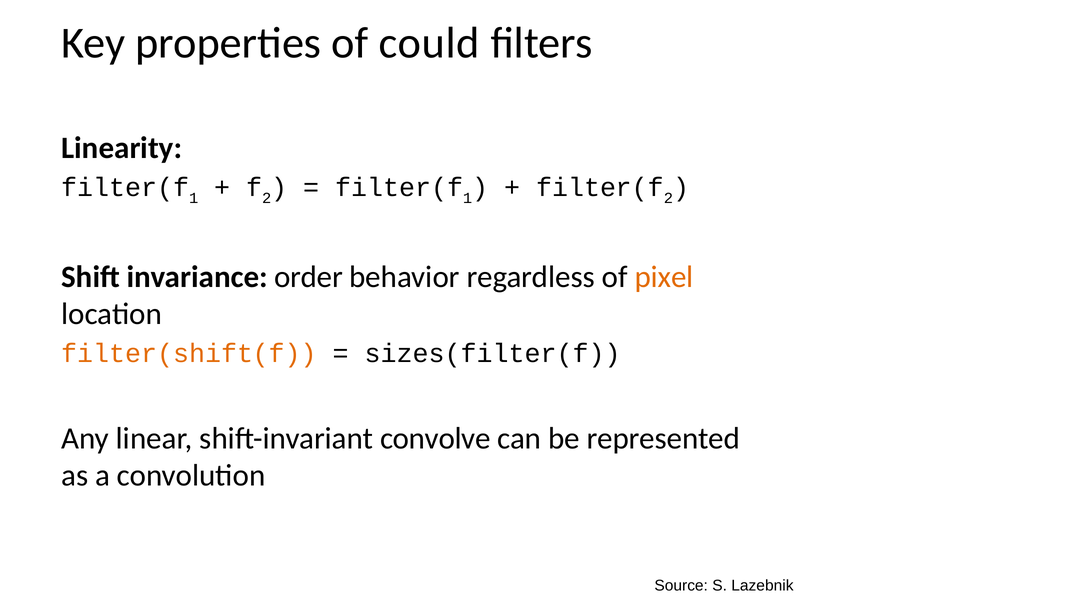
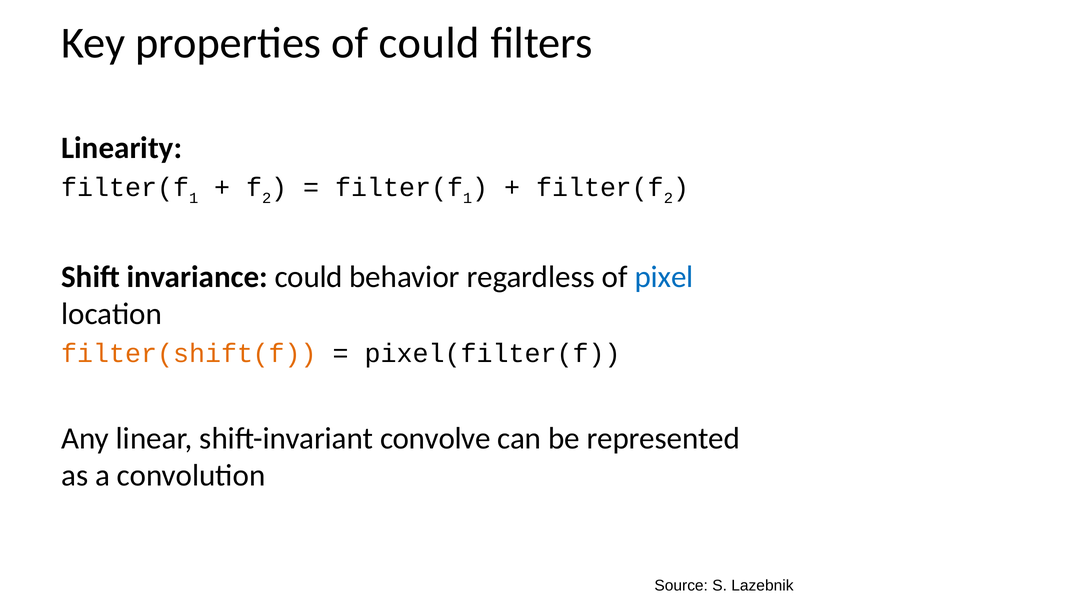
invariance order: order -> could
pixel colour: orange -> blue
sizes(filter(f: sizes(filter(f -> pixel(filter(f
